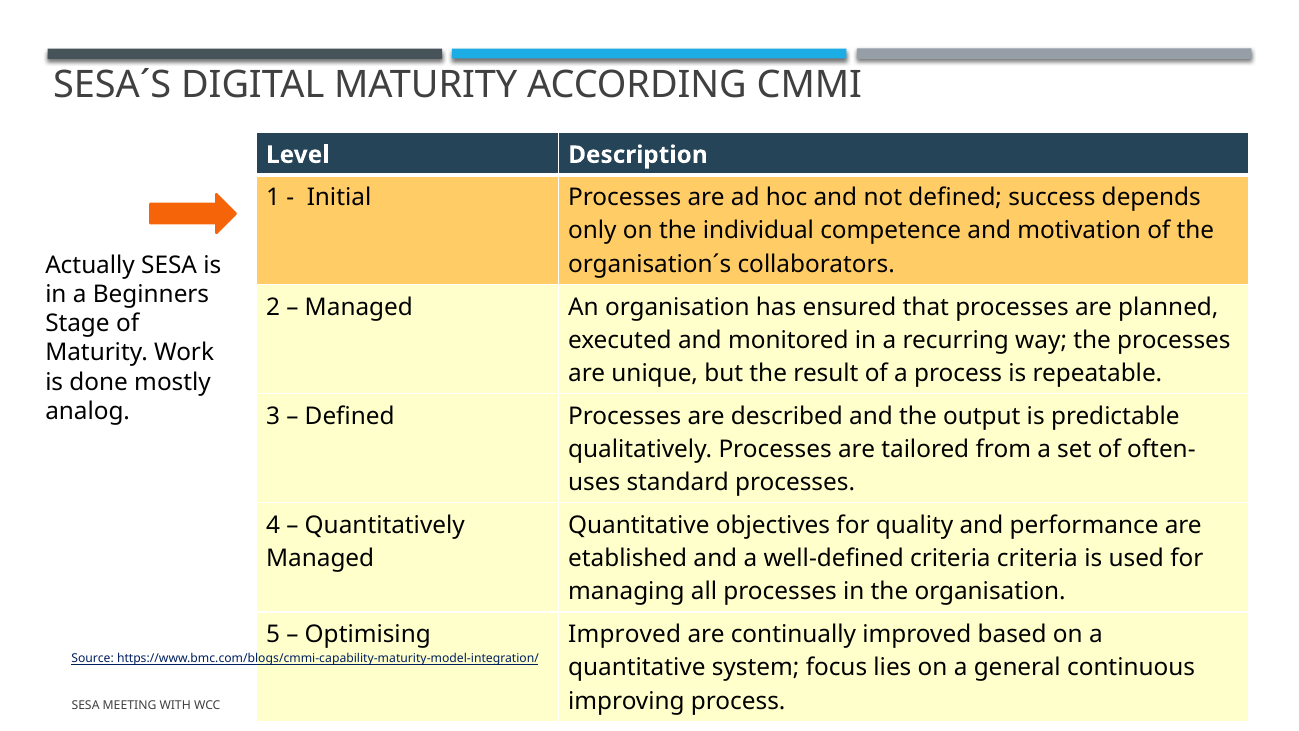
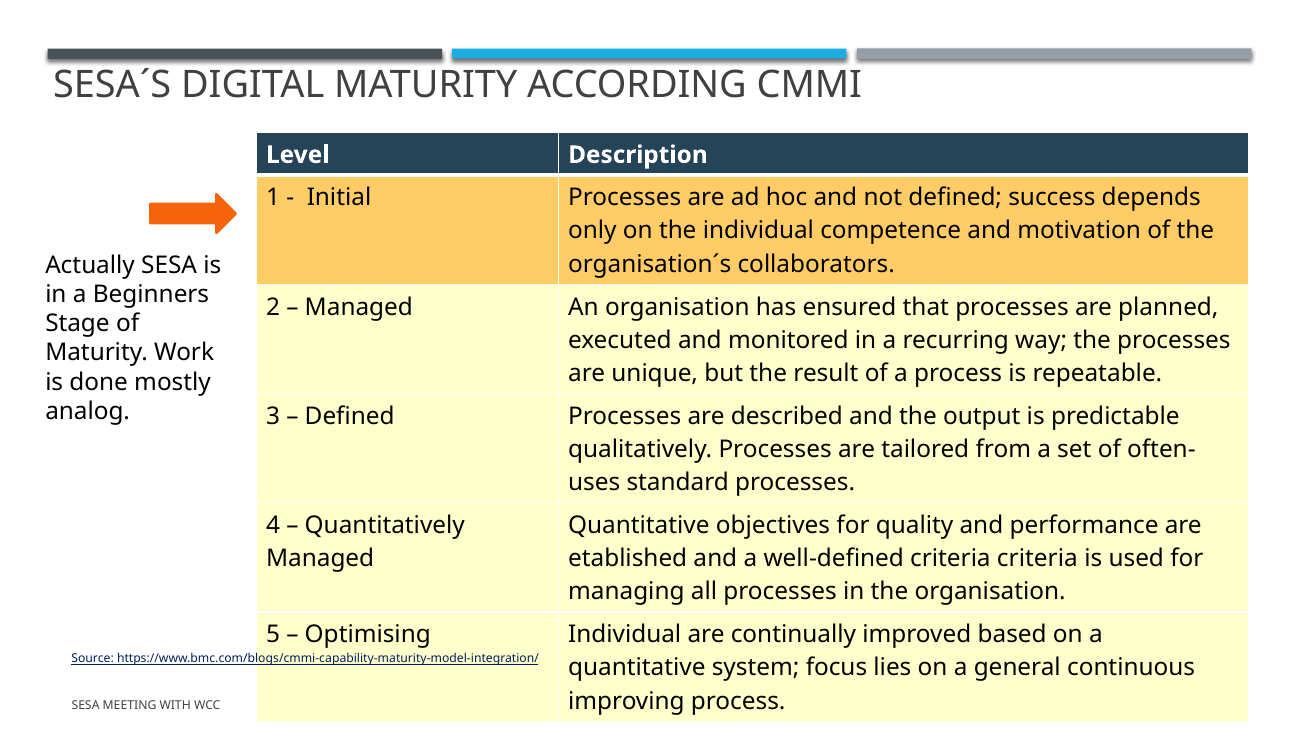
Optimising Improved: Improved -> Individual
